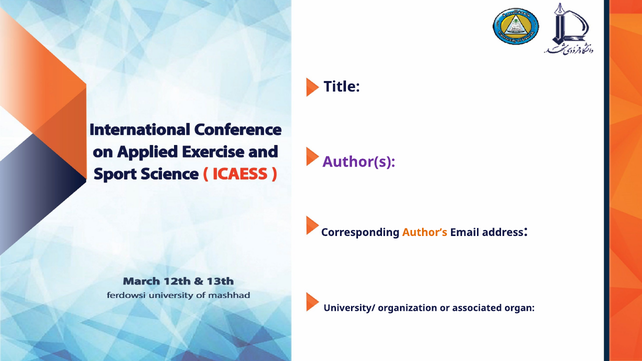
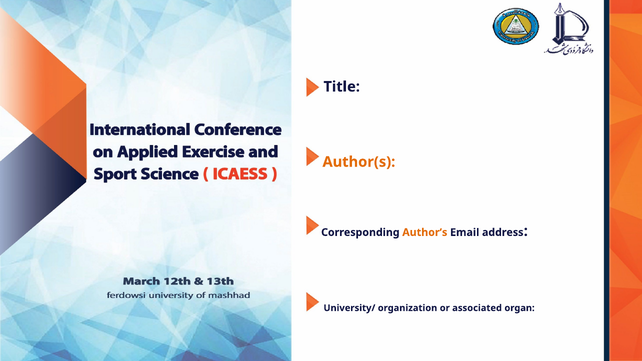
Author(s colour: purple -> orange
